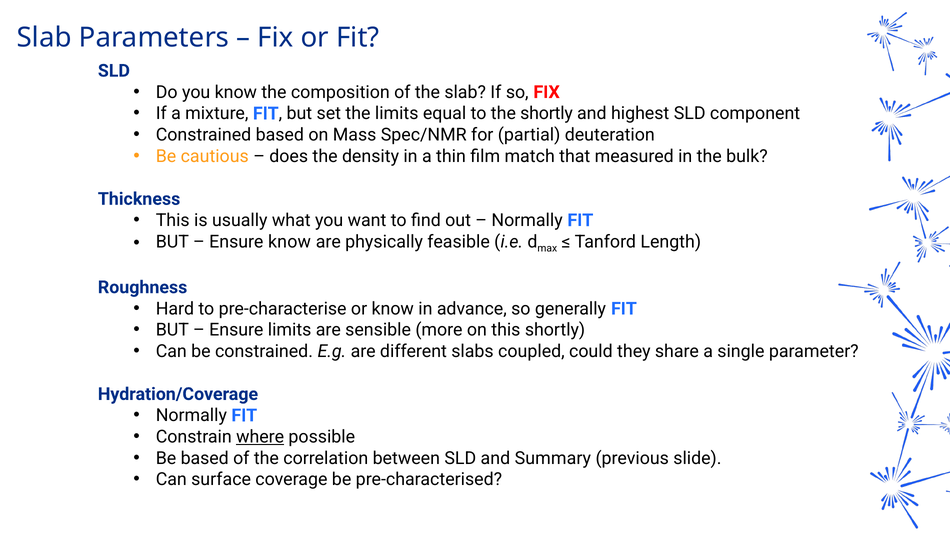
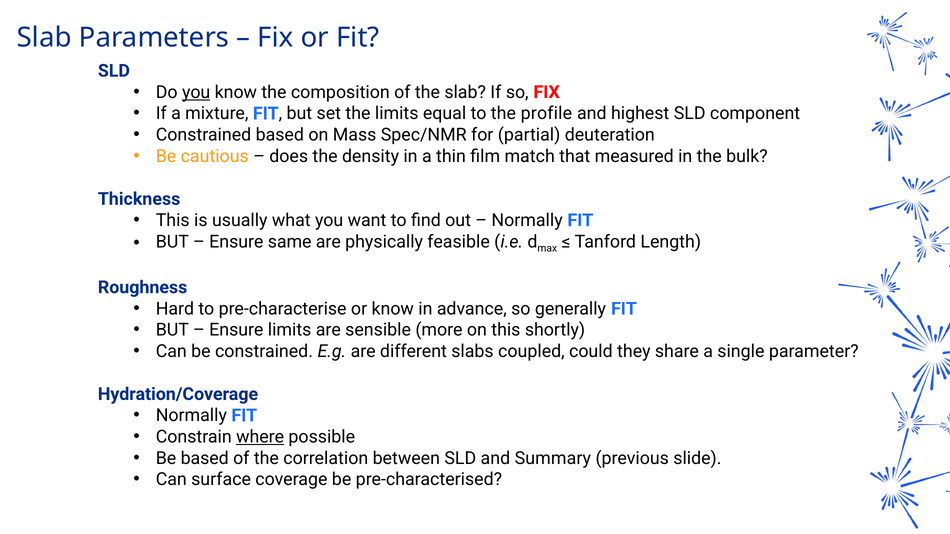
you at (196, 92) underline: none -> present
the shortly: shortly -> profile
Ensure know: know -> same
